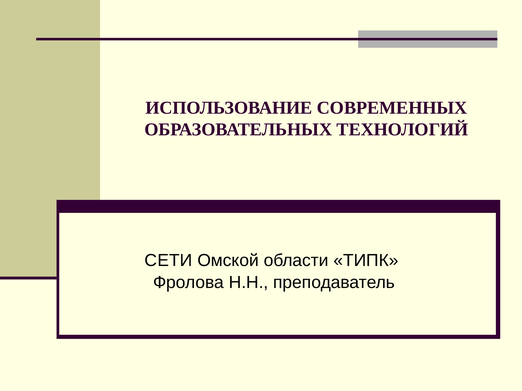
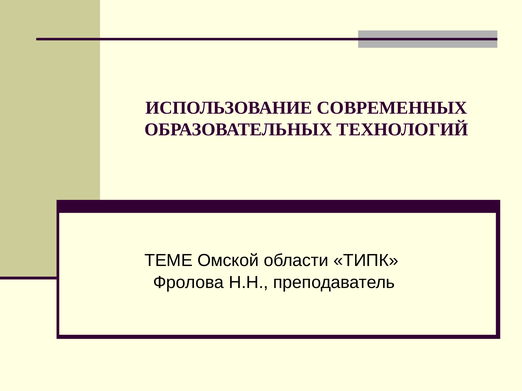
СЕТИ: СЕТИ -> ТЕМЕ
